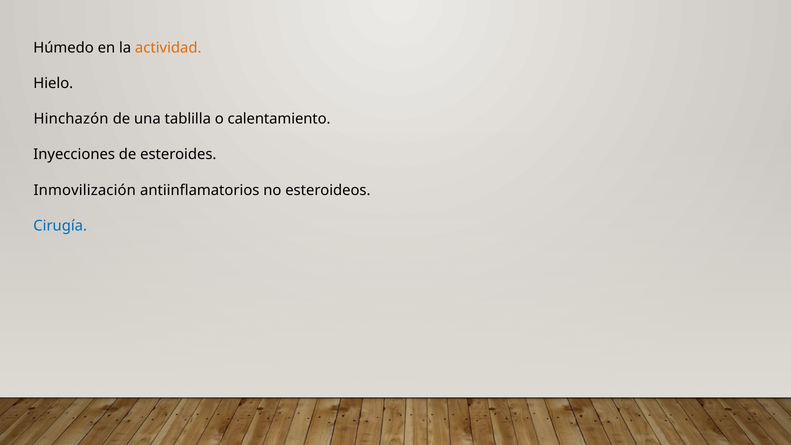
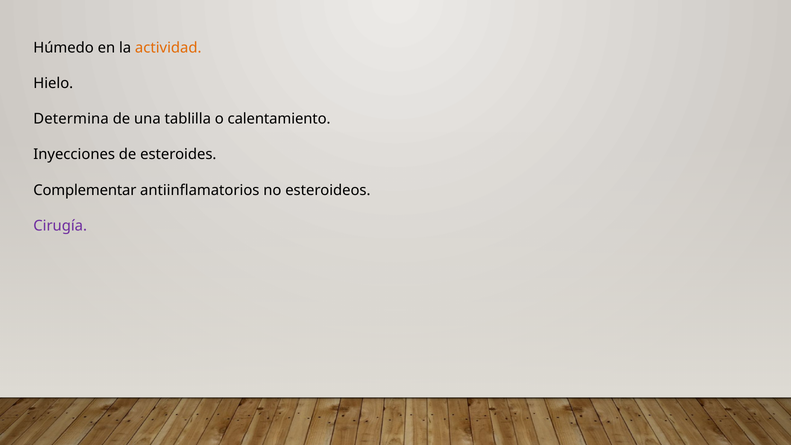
Hinchazón: Hinchazón -> Determina
Inmovilización: Inmovilización -> Complementar
Cirugía colour: blue -> purple
